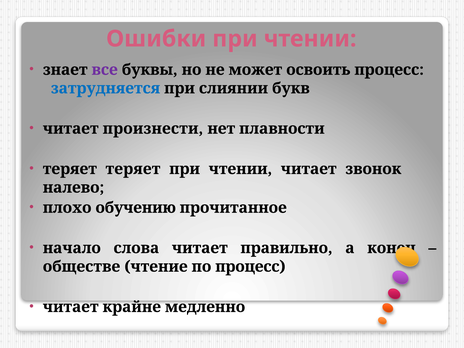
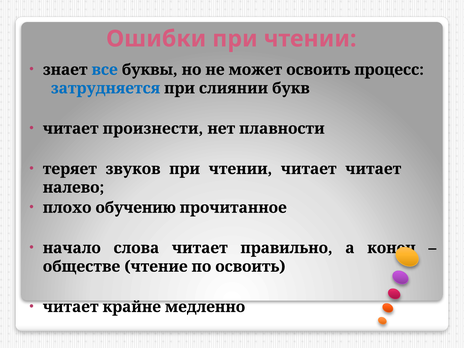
все colour: purple -> blue
теряет теряет: теряет -> звуков
читает звонок: звонок -> читает
по процесс: процесс -> освоить
